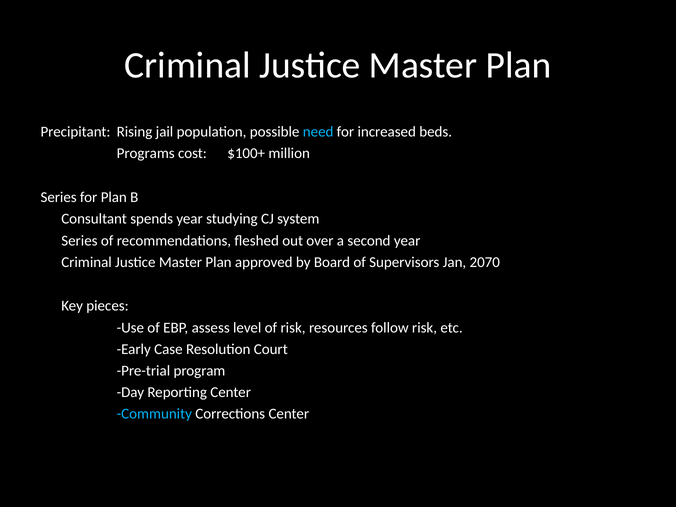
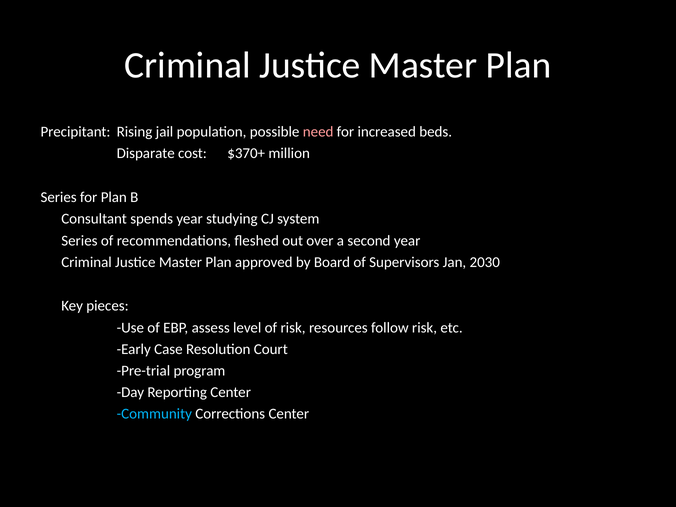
need colour: light blue -> pink
Programs: Programs -> Disparate
$100+: $100+ -> $370+
2070: 2070 -> 2030
